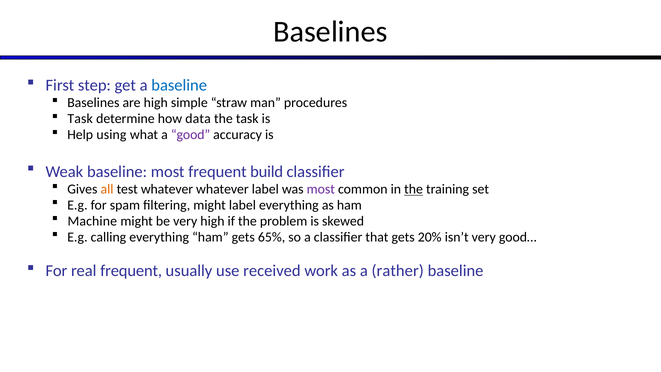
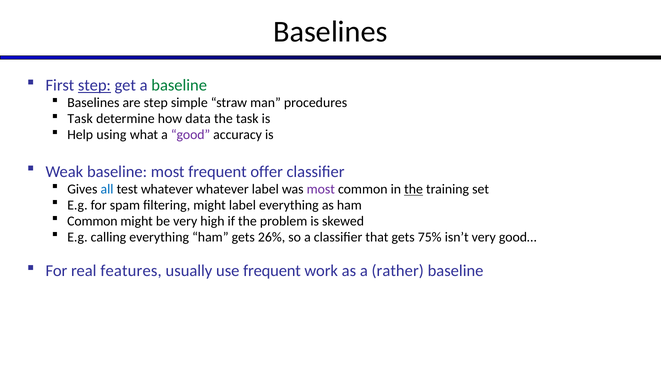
step at (94, 85) underline: none -> present
baseline at (179, 85) colour: blue -> green
are high: high -> step
build: build -> offer
all colour: orange -> blue
Machine at (92, 221): Machine -> Common
65%: 65% -> 26%
20%: 20% -> 75%
real frequent: frequent -> features
use received: received -> frequent
